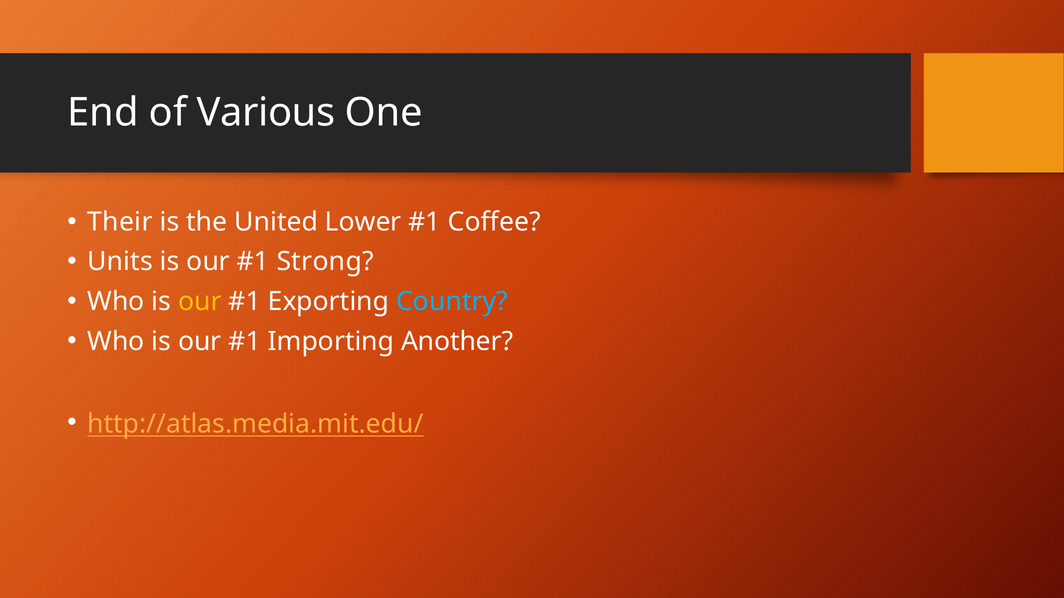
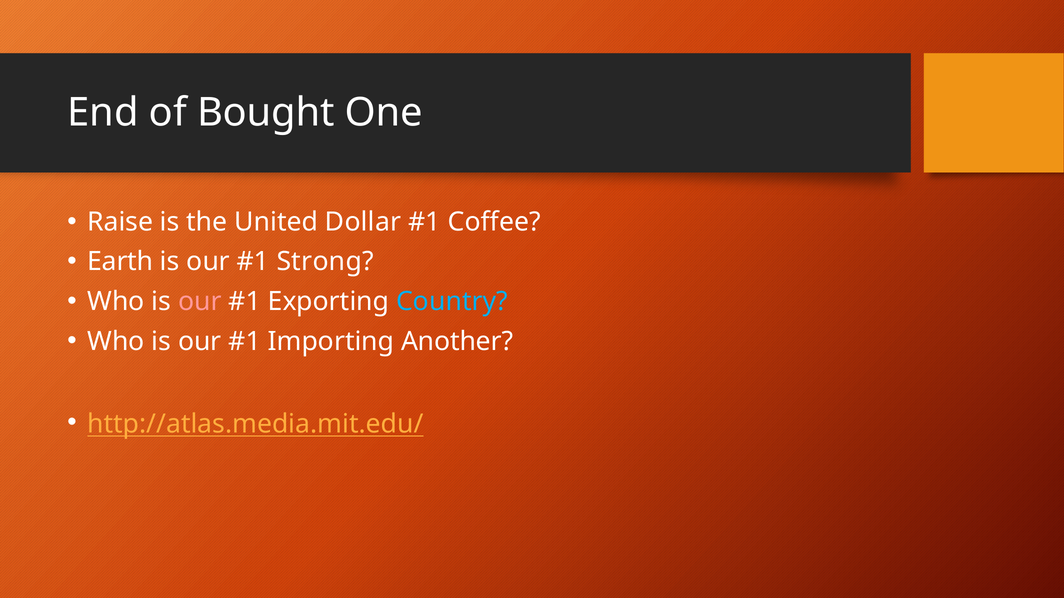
Various: Various -> Bought
Their: Their -> Raise
Lower: Lower -> Dollar
Units: Units -> Earth
our at (200, 302) colour: yellow -> pink
